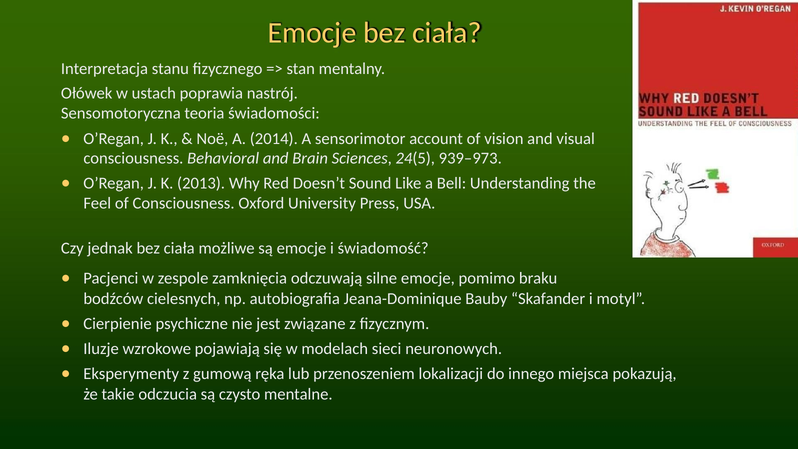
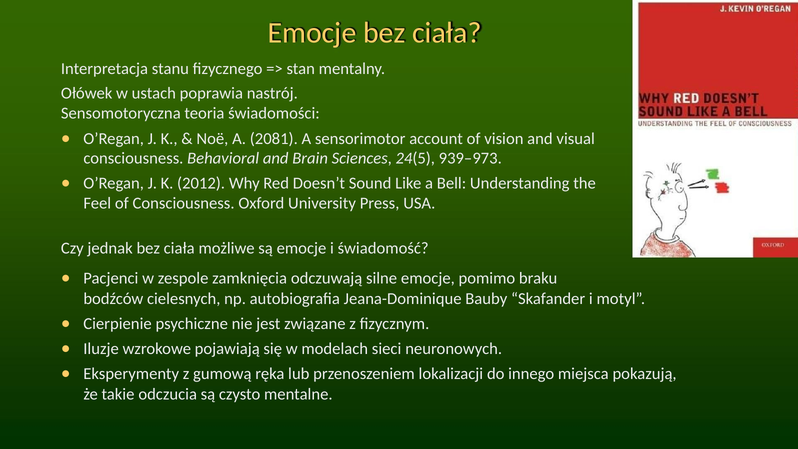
2014: 2014 -> 2081
2013: 2013 -> 2012
